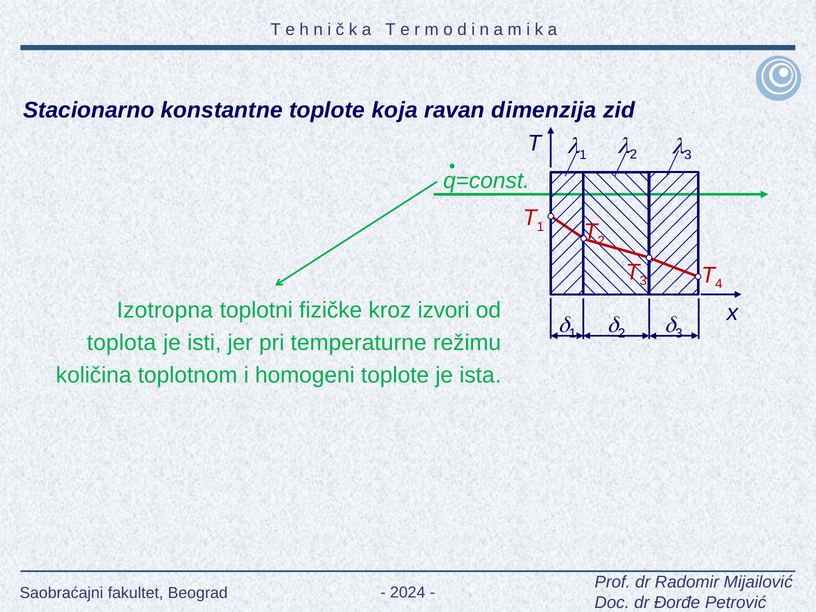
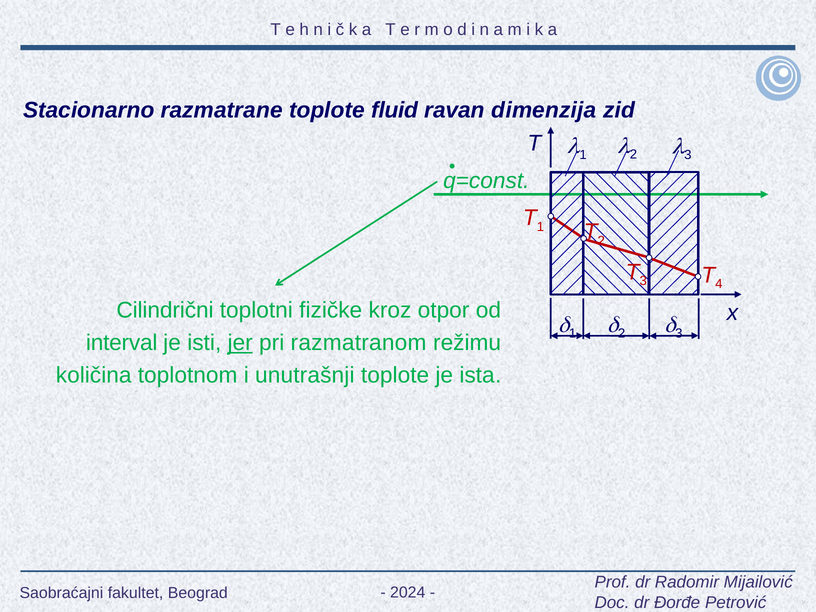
konstantne: konstantne -> razmatrane
koja: koja -> fluid
Izotropna: Izotropna -> Cilindrični
izvori: izvori -> otpor
toplota: toplota -> interval
jer underline: none -> present
temperaturne: temperaturne -> razmatranom
homogeni: homogeni -> unutrašnji
